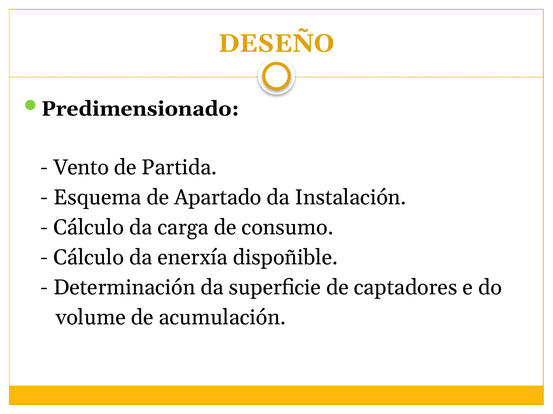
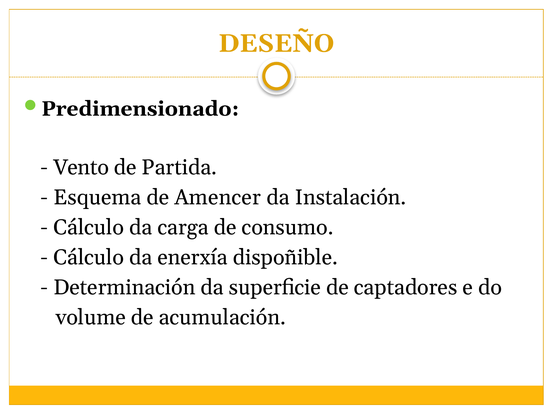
Apartado: Apartado -> Amencer
